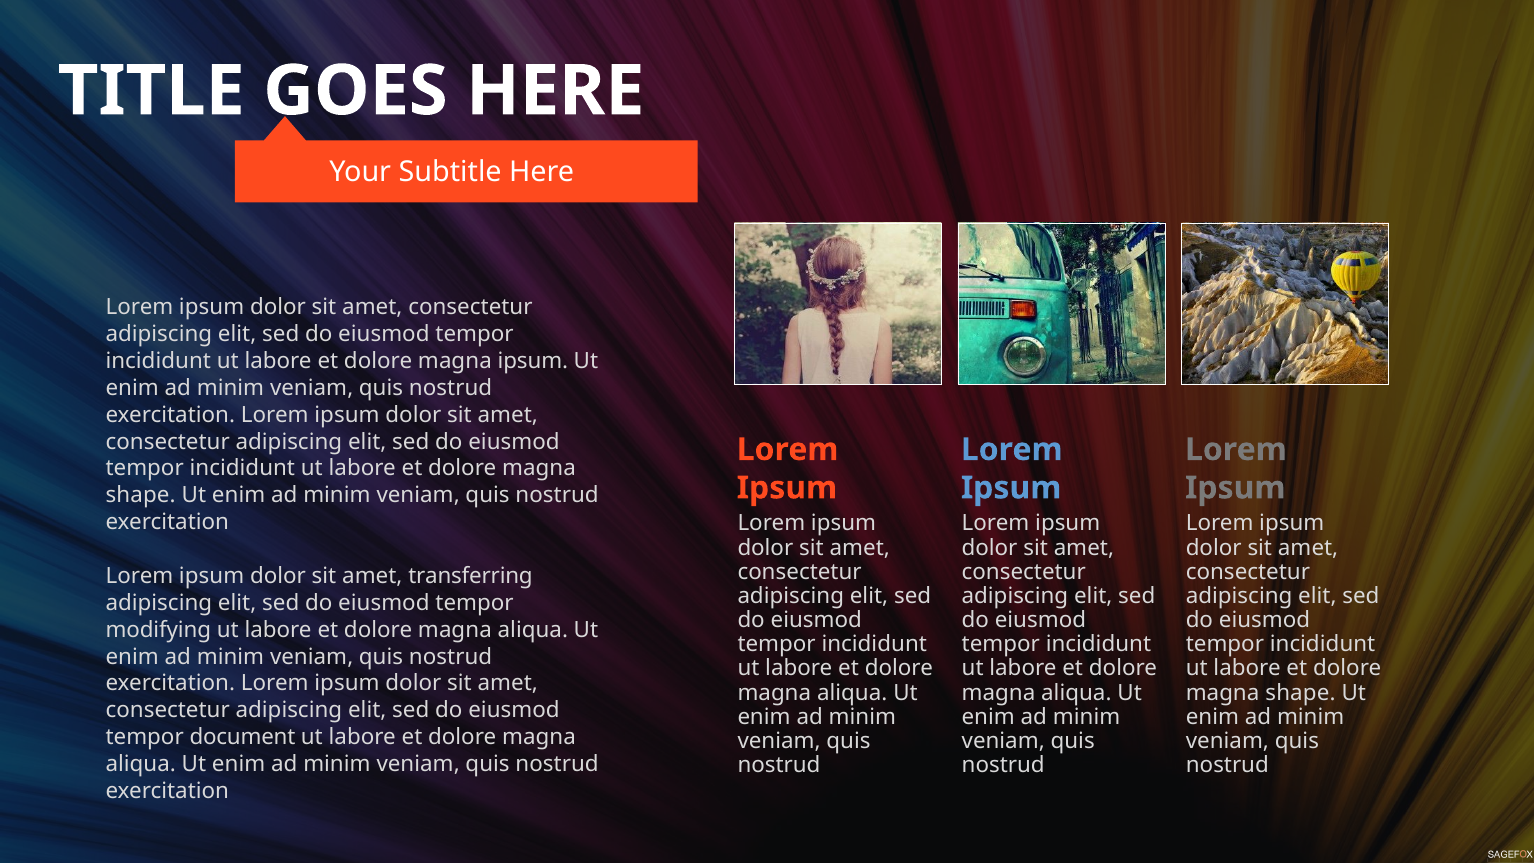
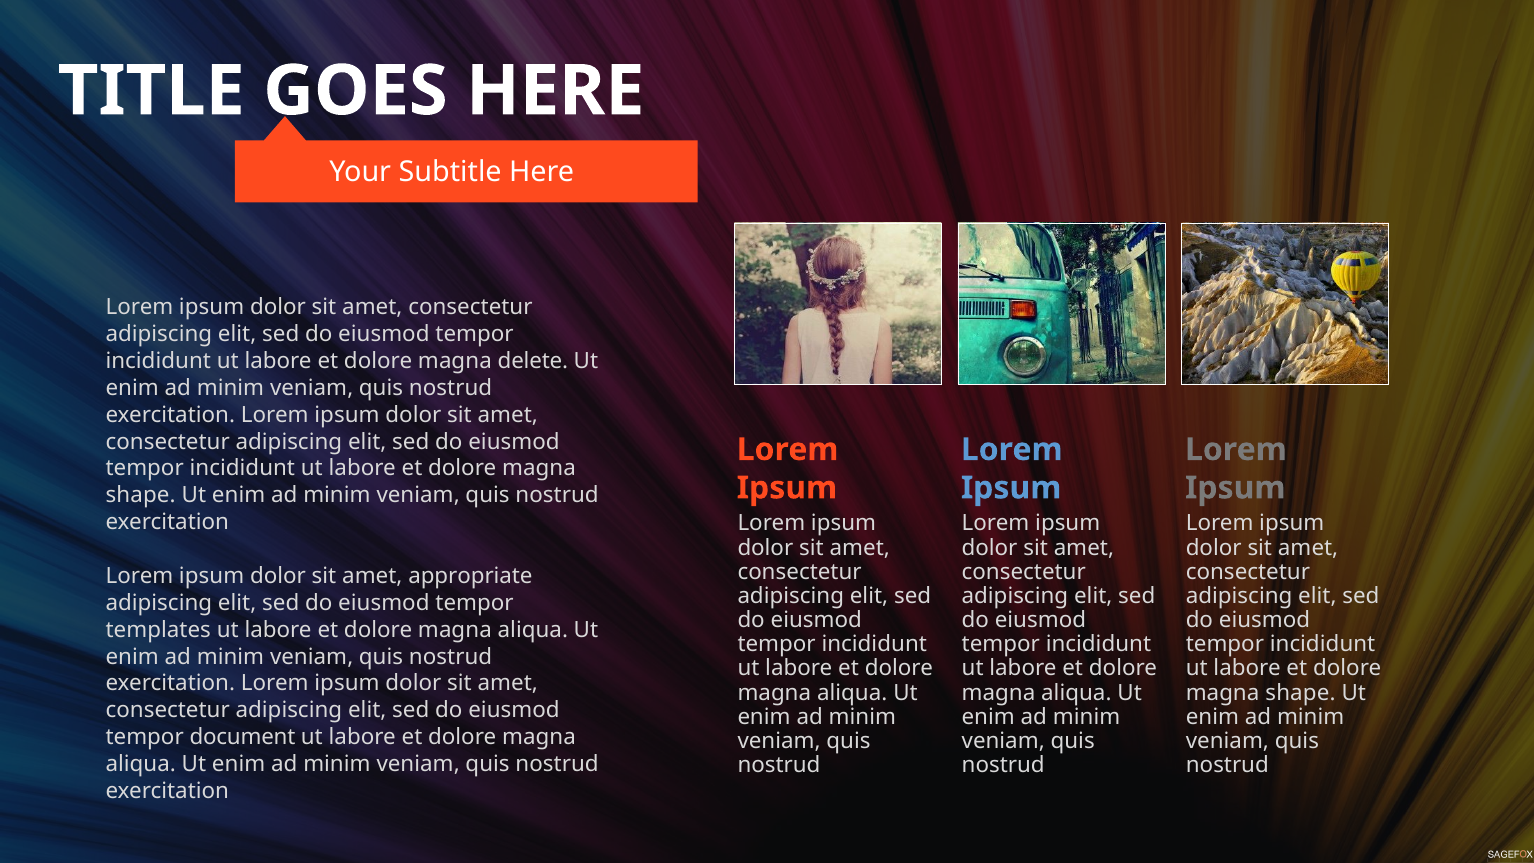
magna ipsum: ipsum -> delete
transferring: transferring -> appropriate
modifying: modifying -> templates
